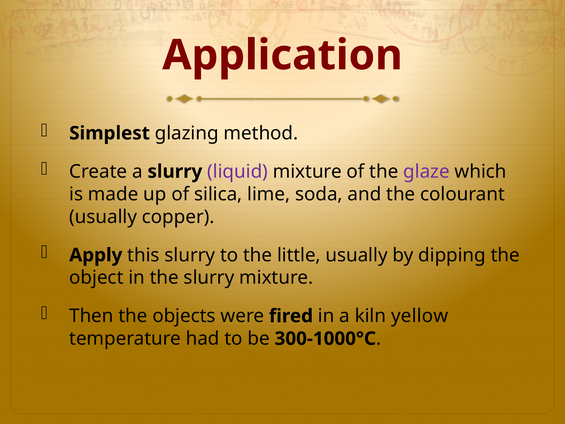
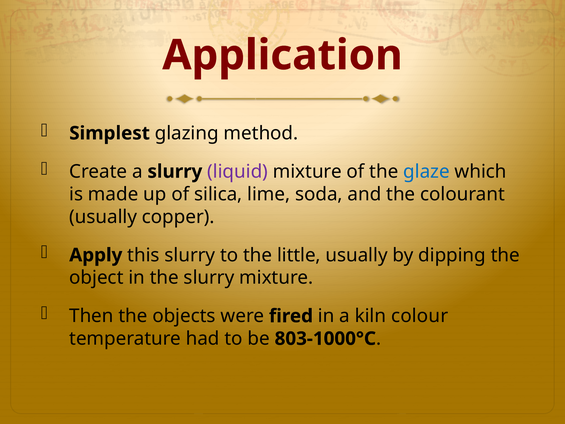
glaze colour: purple -> blue
yellow: yellow -> colour
300-1000°C: 300-1000°C -> 803-1000°C
